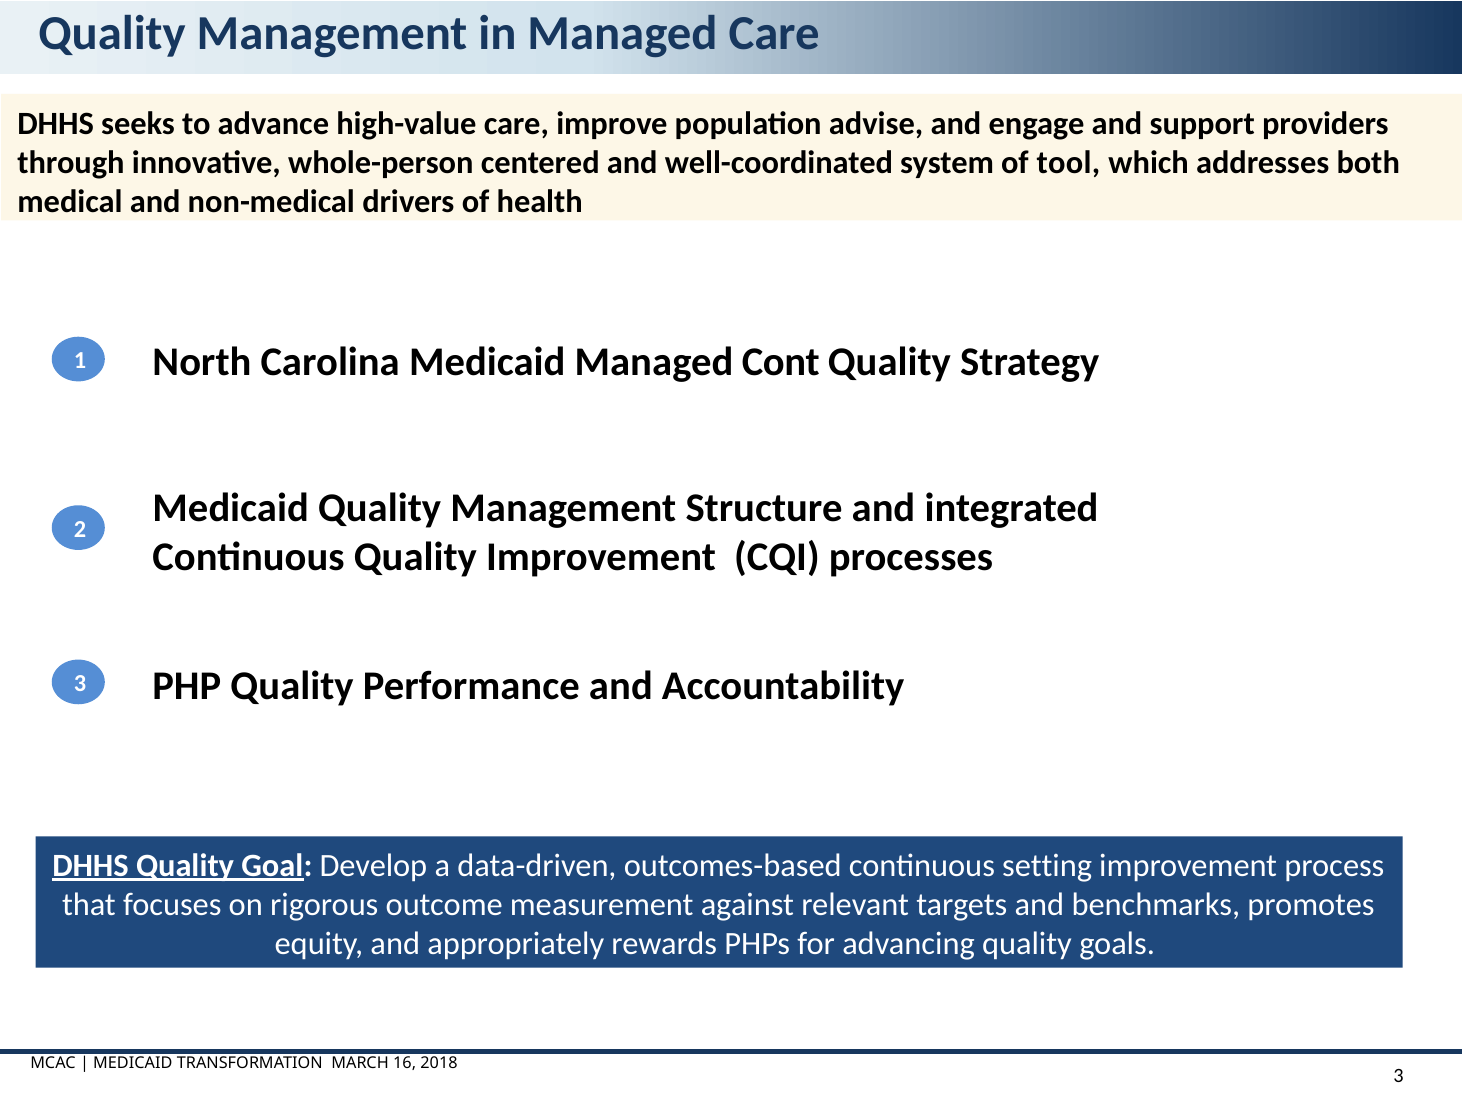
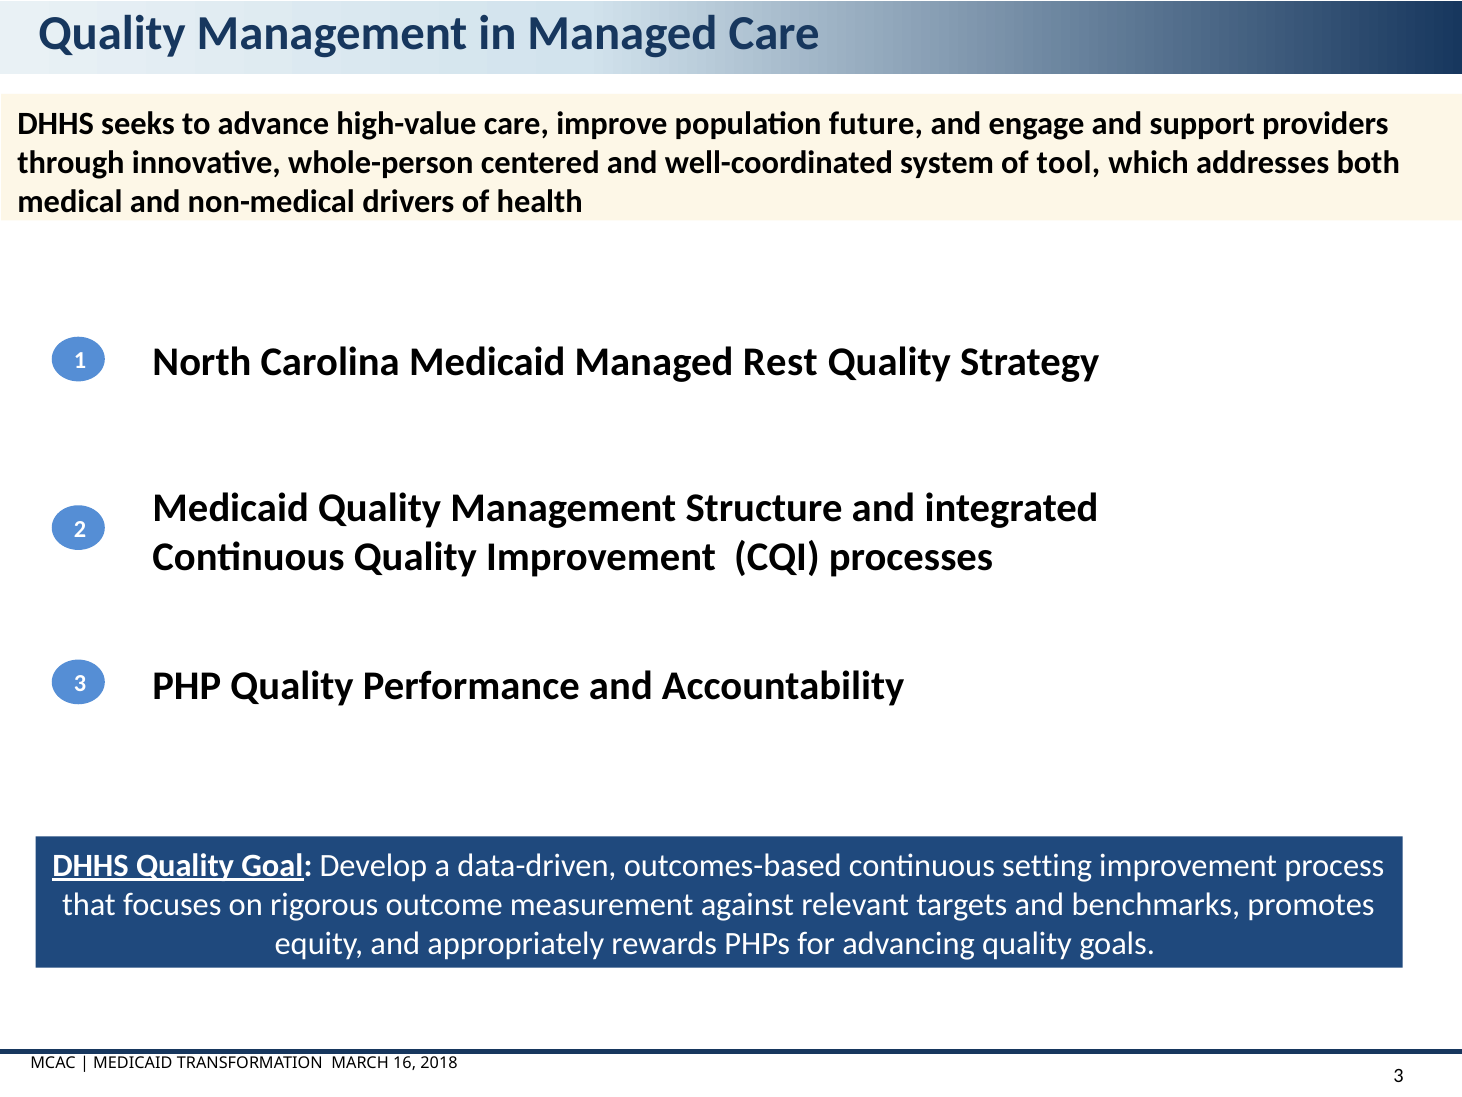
advise: advise -> future
Cont: Cont -> Rest
